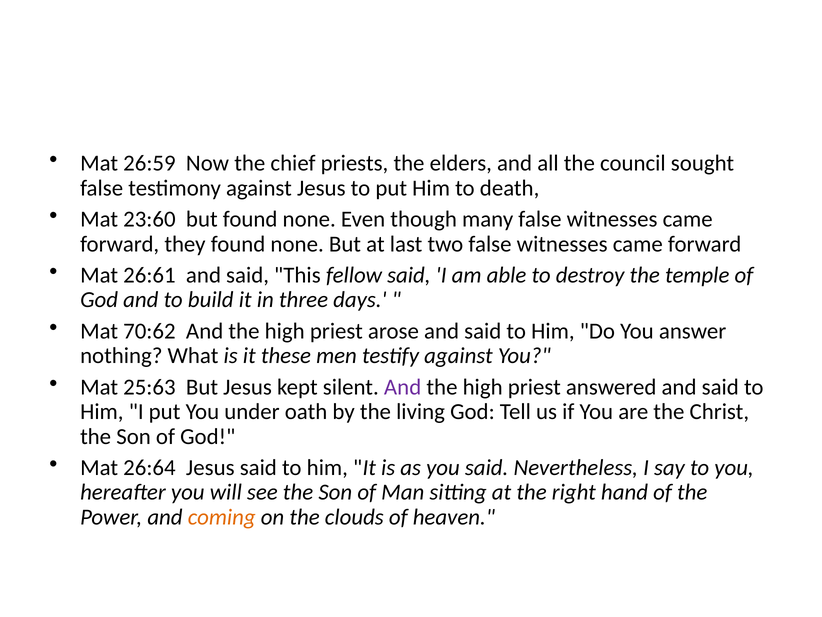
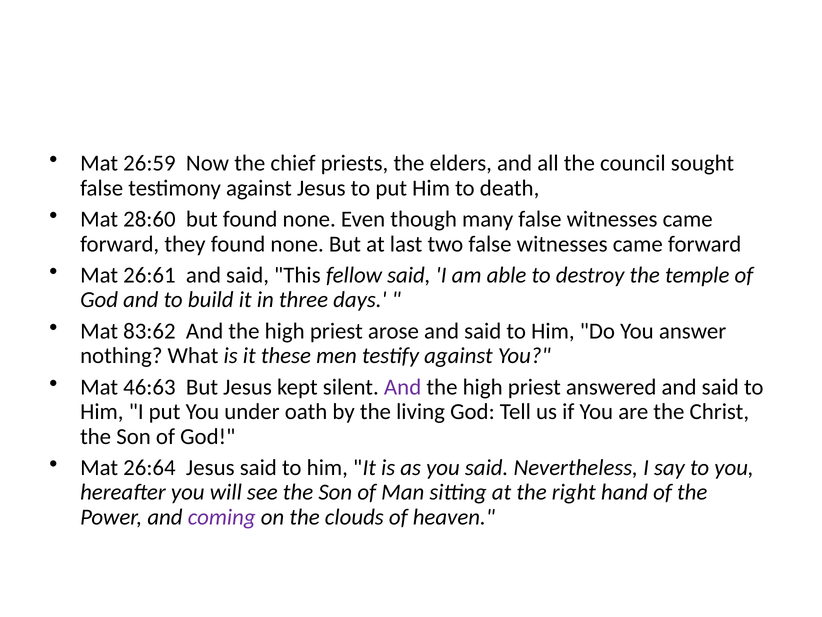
23:60: 23:60 -> 28:60
70:62: 70:62 -> 83:62
25:63: 25:63 -> 46:63
coming colour: orange -> purple
